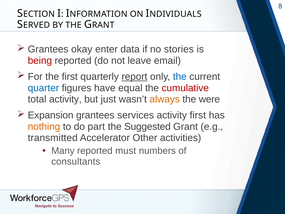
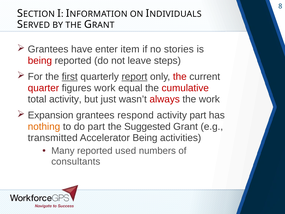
okay: okay -> have
data: data -> item
email: email -> steps
first at (70, 77) underline: none -> present
the at (180, 77) colour: blue -> red
quarter colour: blue -> red
figures have: have -> work
always colour: orange -> red
the were: were -> work
services: services -> respond
activity first: first -> part
Accelerator Other: Other -> Being
must: must -> used
